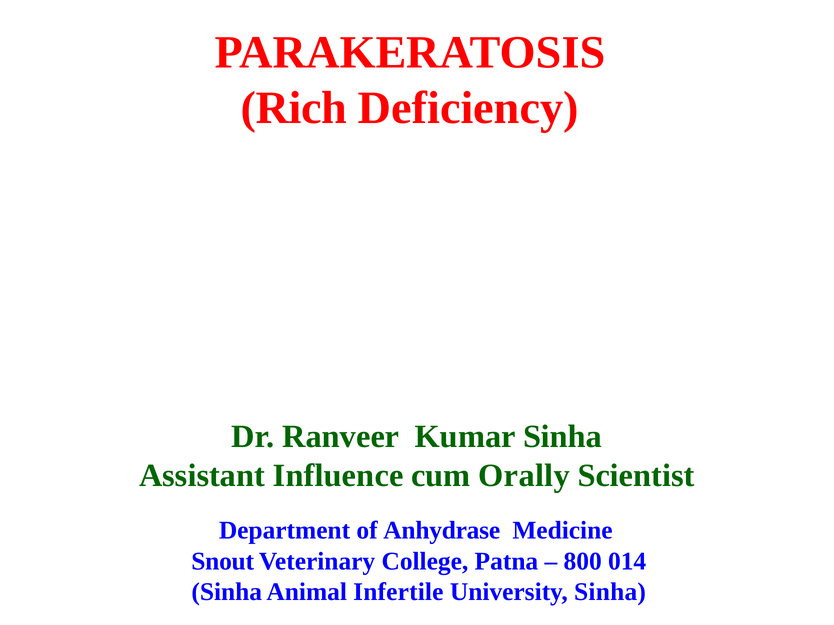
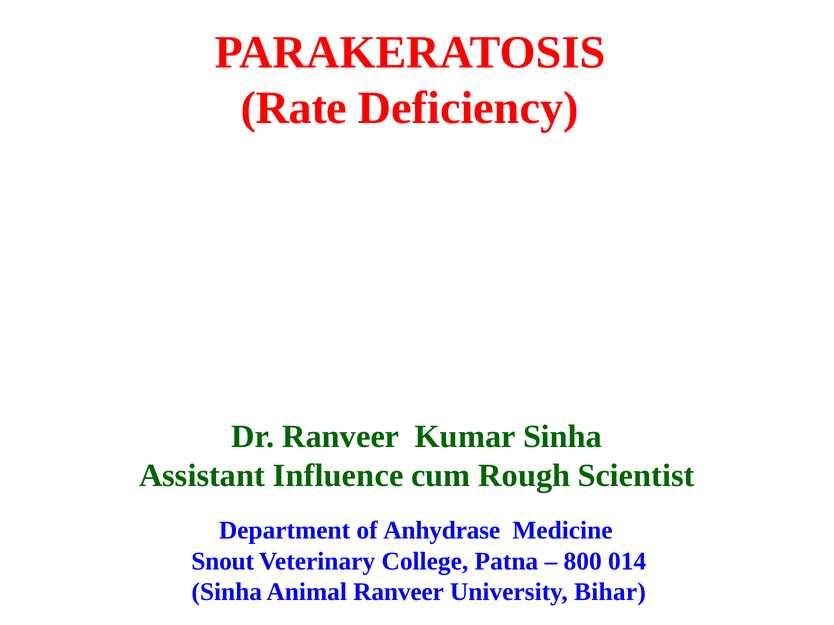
Rich: Rich -> Rate
Orally: Orally -> Rough
Animal Infertile: Infertile -> Ranveer
University Sinha: Sinha -> Bihar
